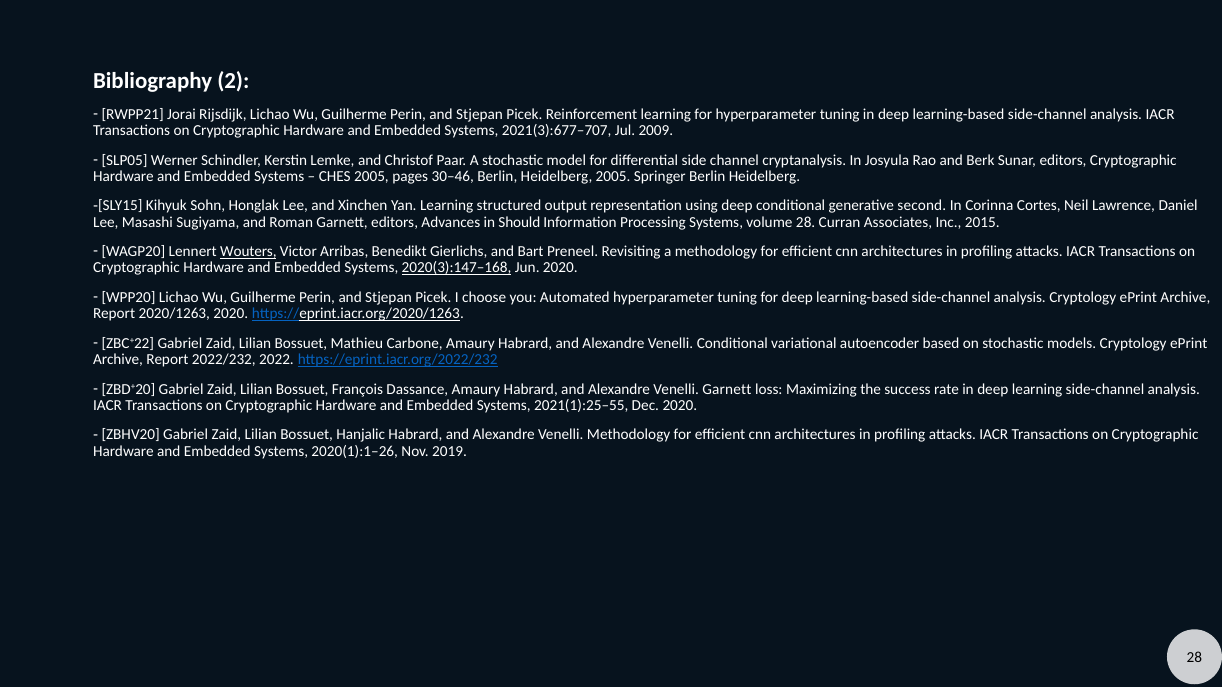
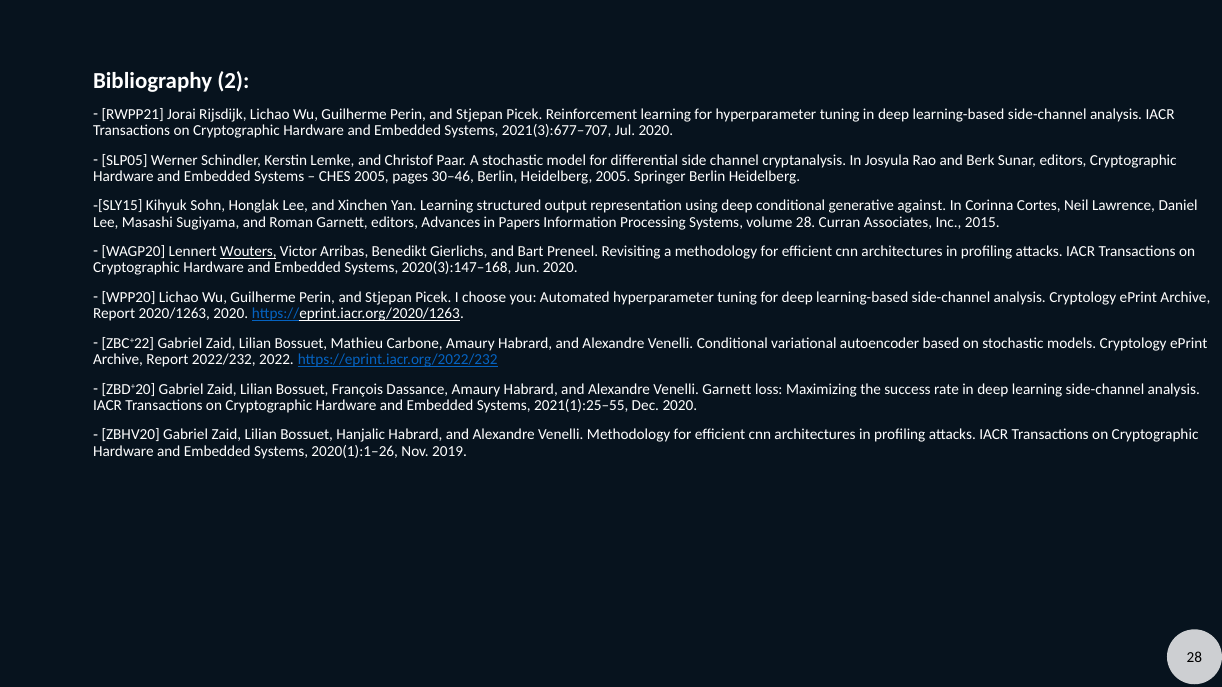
Jul 2009: 2009 -> 2020
second: second -> against
Should: Should -> Papers
2020(3):147–168 underline: present -> none
